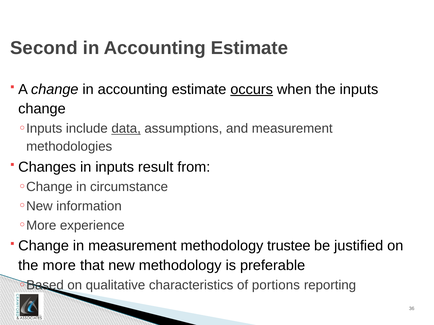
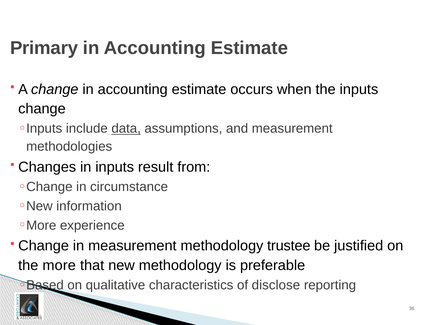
Second: Second -> Primary
occurs underline: present -> none
portions: portions -> disclose
